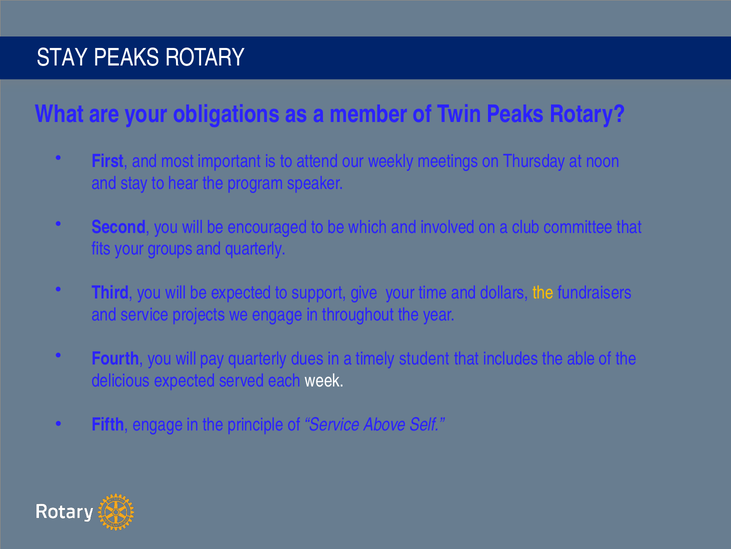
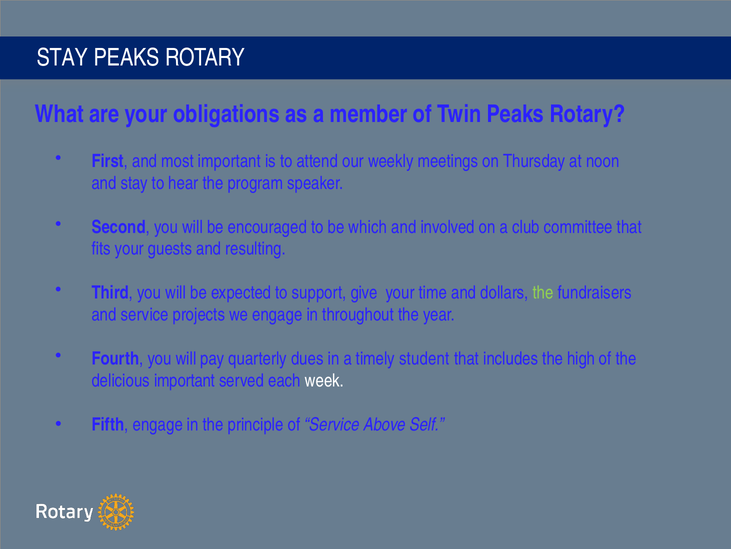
groups: groups -> guests
and quarterly: quarterly -> resulting
the at (543, 292) colour: yellow -> light green
able: able -> high
delicious expected: expected -> important
